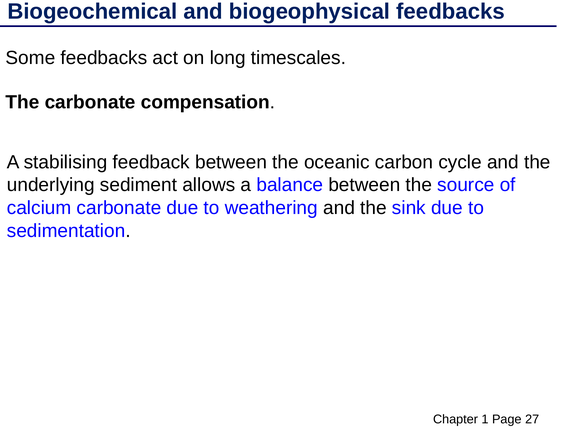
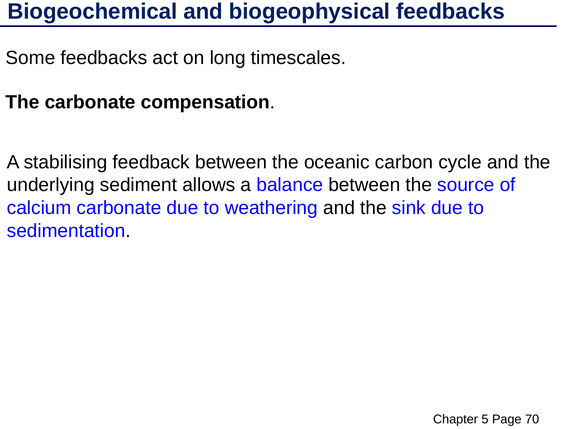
1: 1 -> 5
27: 27 -> 70
